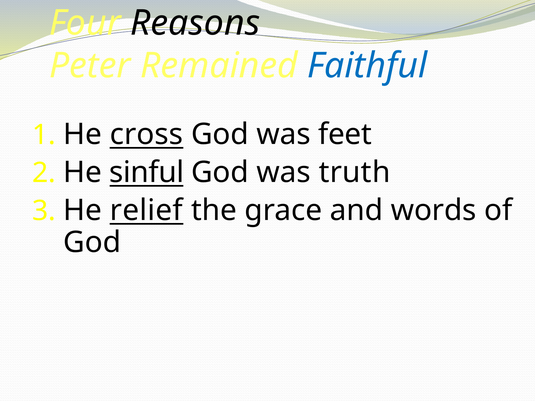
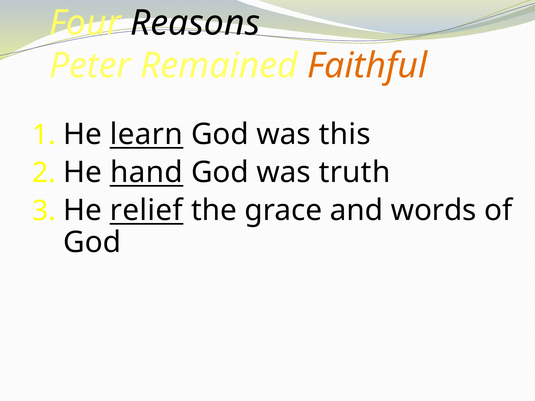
Faithful colour: blue -> orange
cross: cross -> learn
feet: feet -> this
sinful: sinful -> hand
